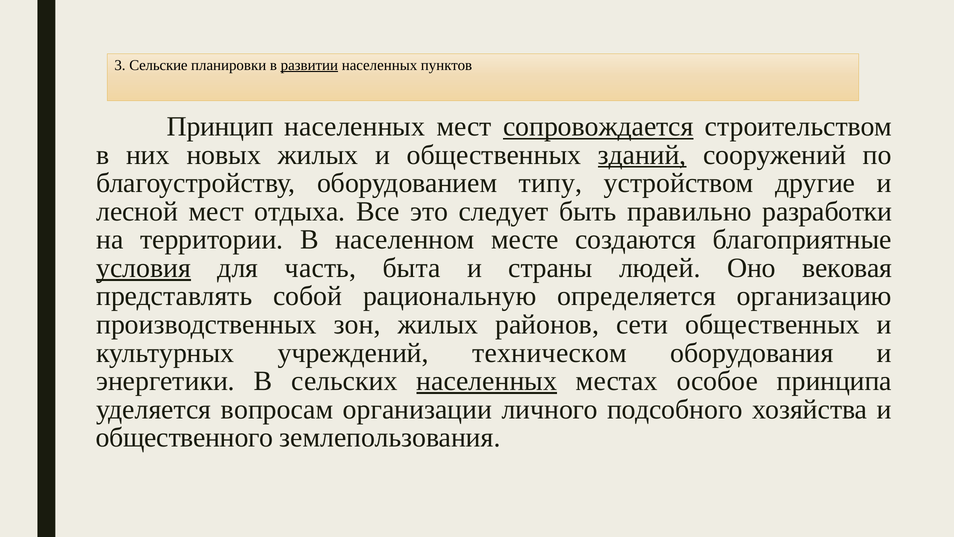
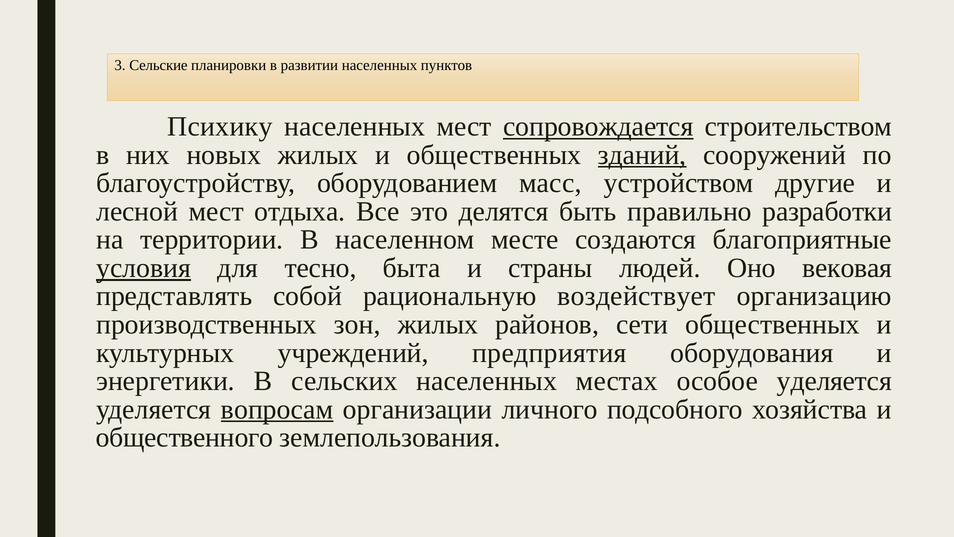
развитии underline: present -> none
Принцип: Принцип -> Психику
типу: типу -> масс
следует: следует -> делятся
часть: часть -> тесно
определяется: определяется -> воздействует
техническом: техническом -> предприятия
населенных at (487, 381) underline: present -> none
особое принципа: принципа -> уделяется
вопросам underline: none -> present
